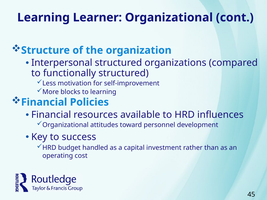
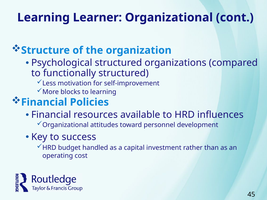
Interpersonal: Interpersonal -> Psychological
